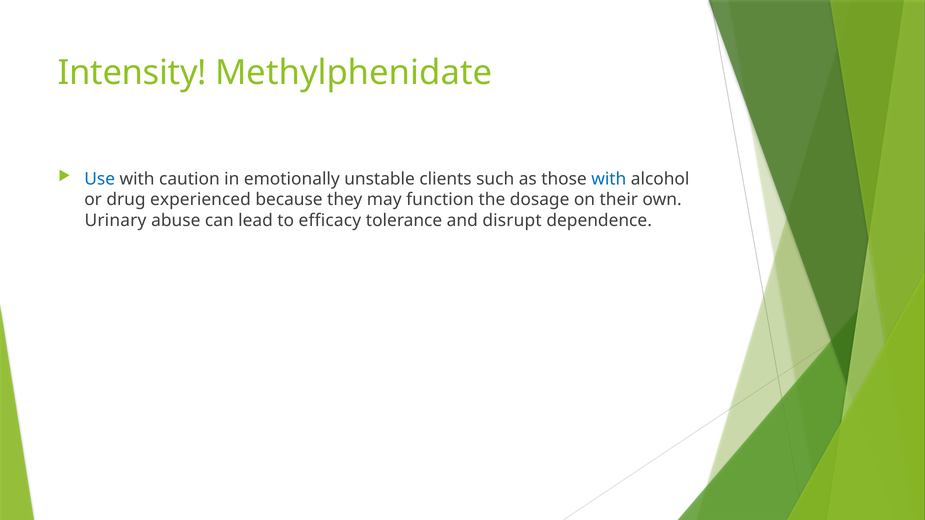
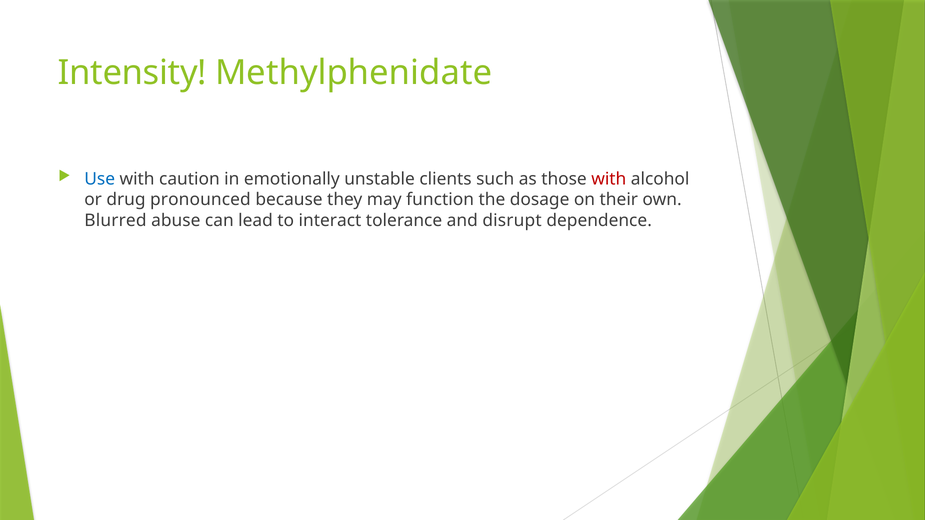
with at (609, 179) colour: blue -> red
experienced: experienced -> pronounced
Urinary: Urinary -> Blurred
efficacy: efficacy -> interact
